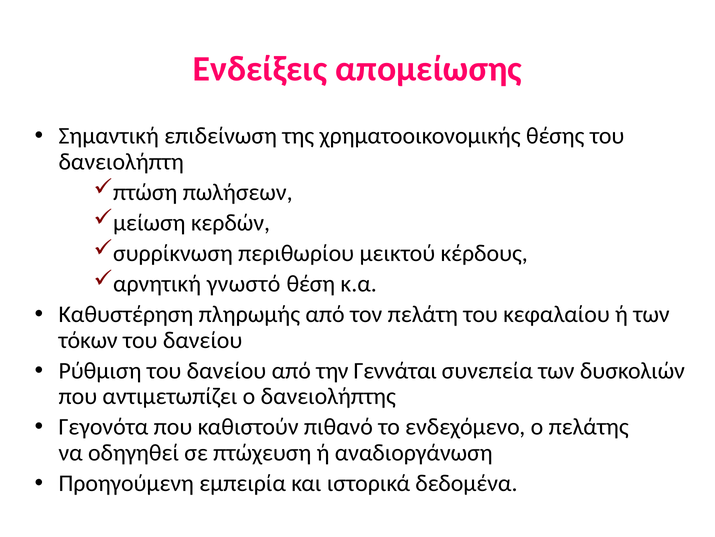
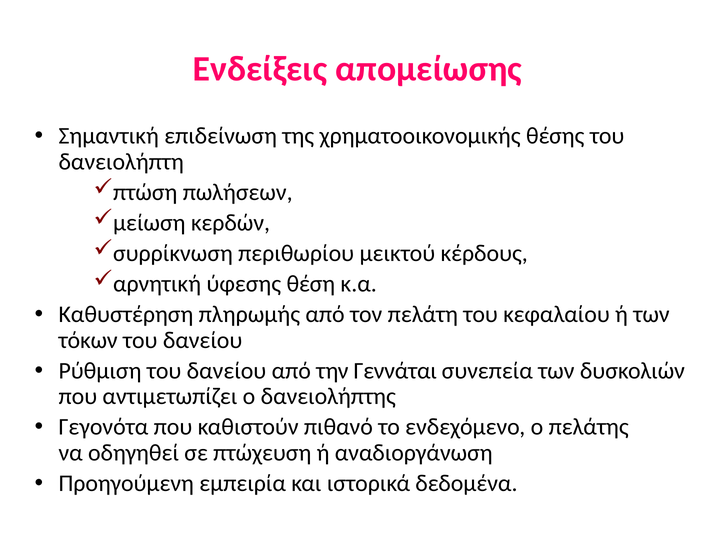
γνωστό: γνωστό -> ύφεσης
